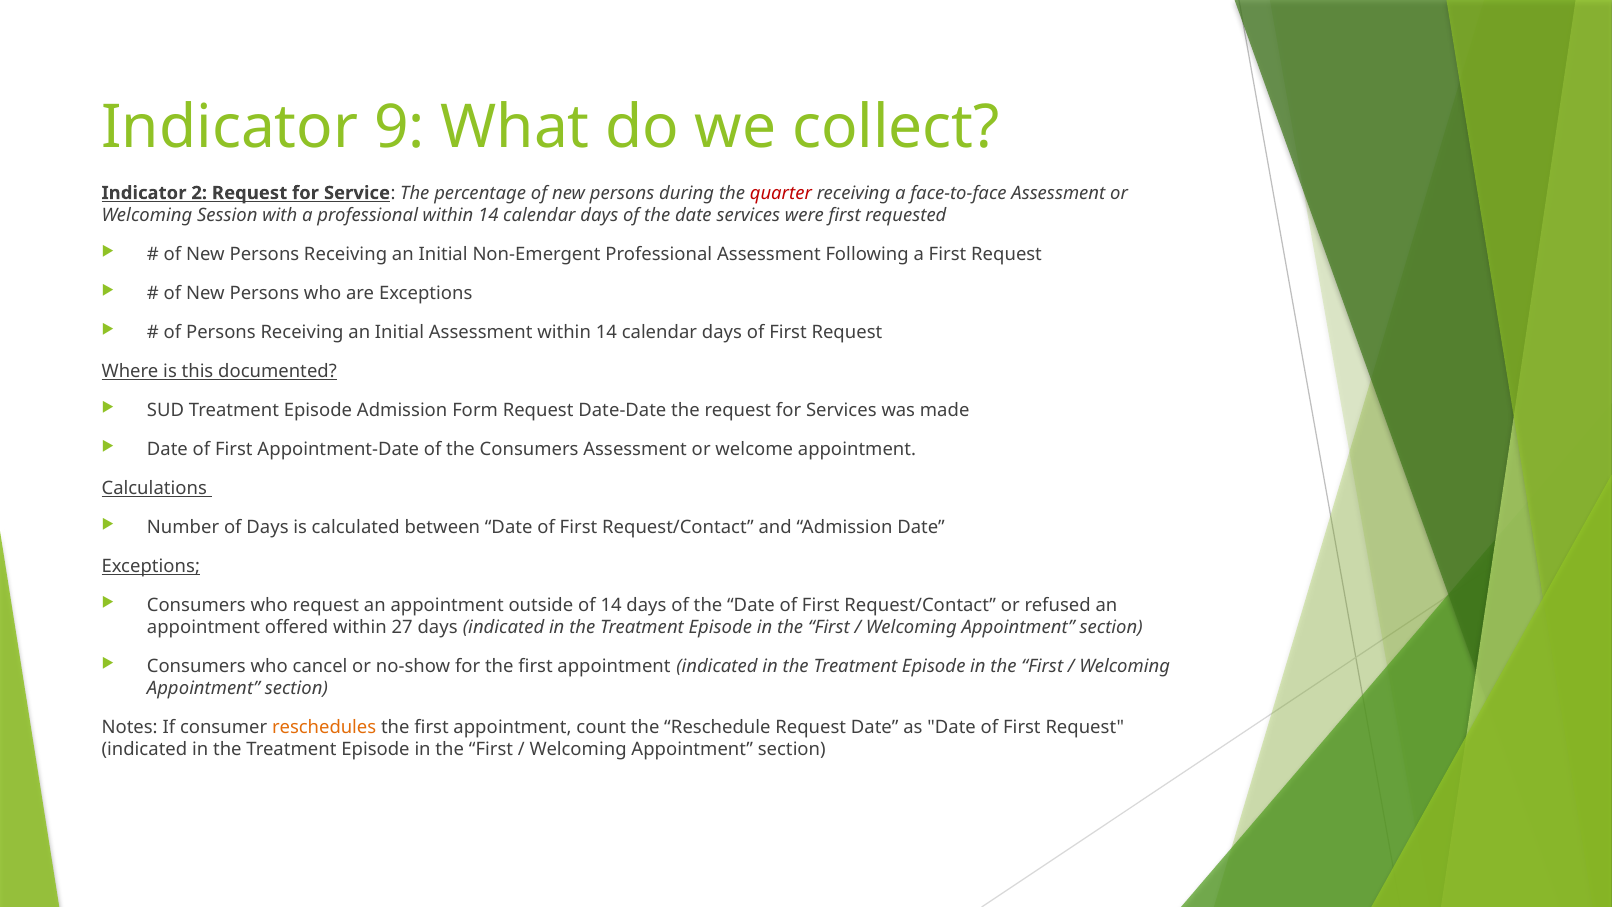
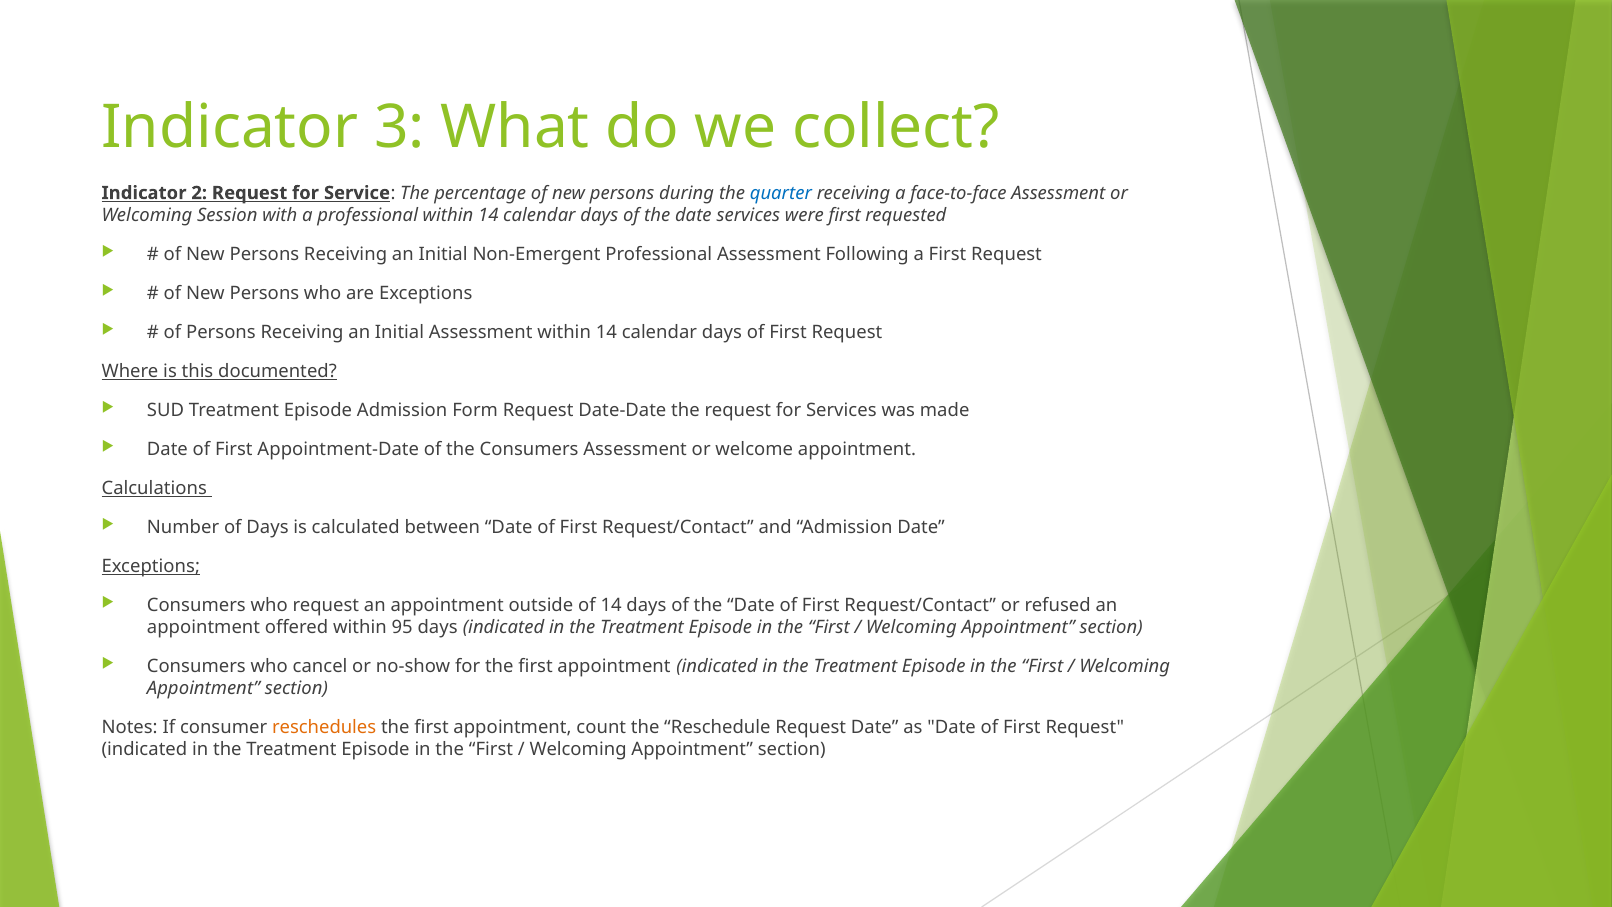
9: 9 -> 3
quarter colour: red -> blue
27: 27 -> 95
